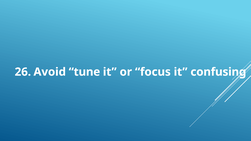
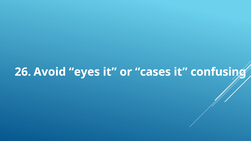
tune: tune -> eyes
focus: focus -> cases
